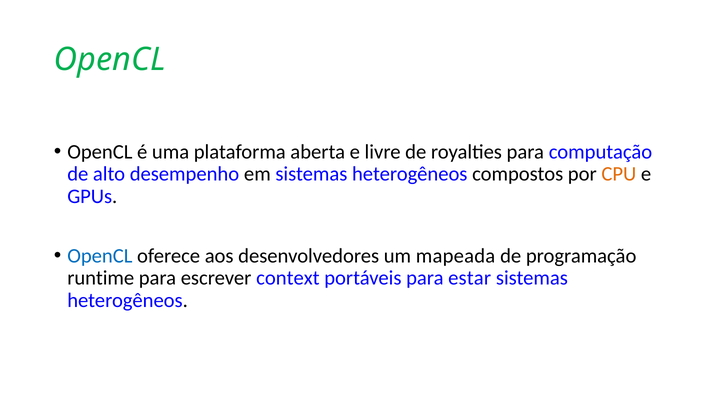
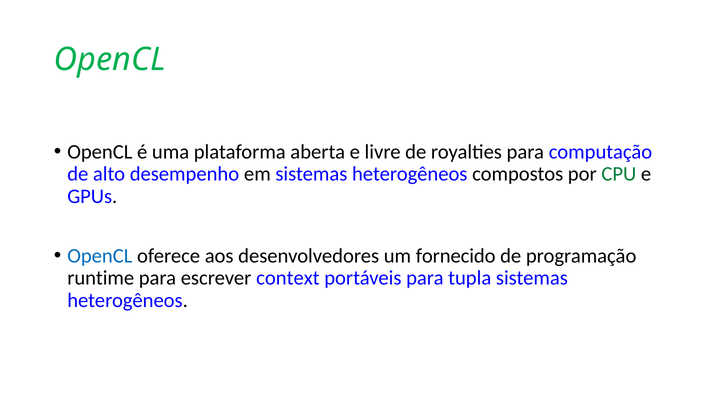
CPU colour: orange -> green
mapeada: mapeada -> fornecido
estar: estar -> tupla
